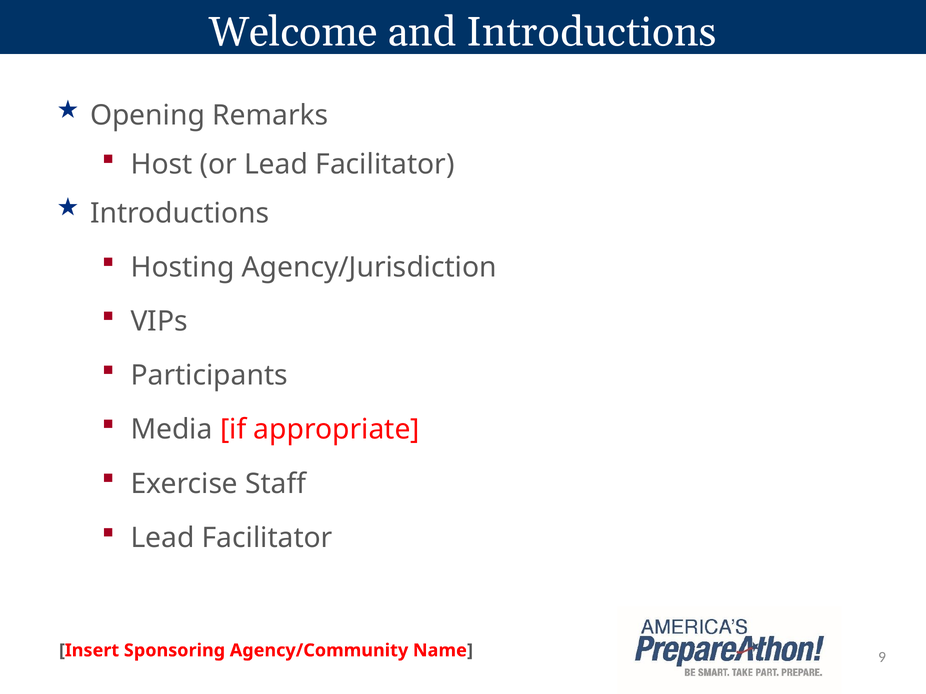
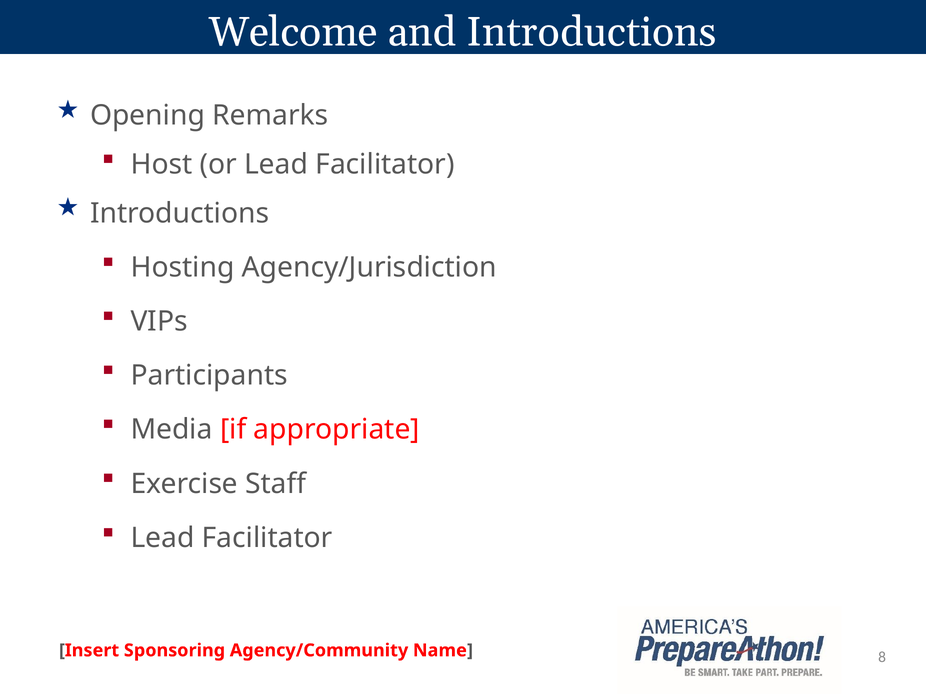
9: 9 -> 8
